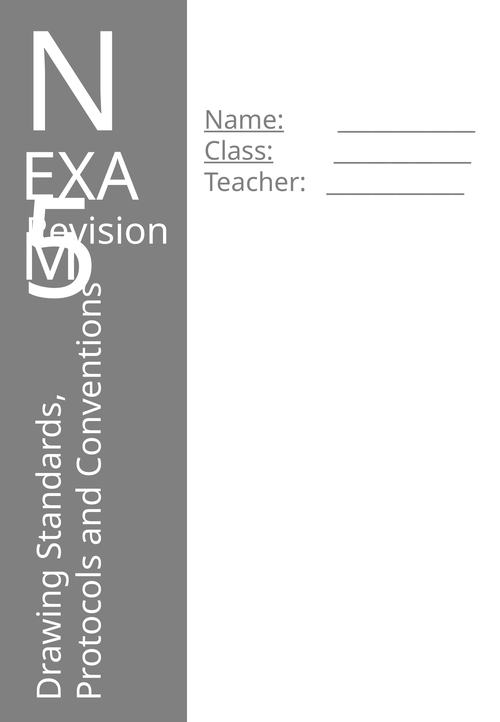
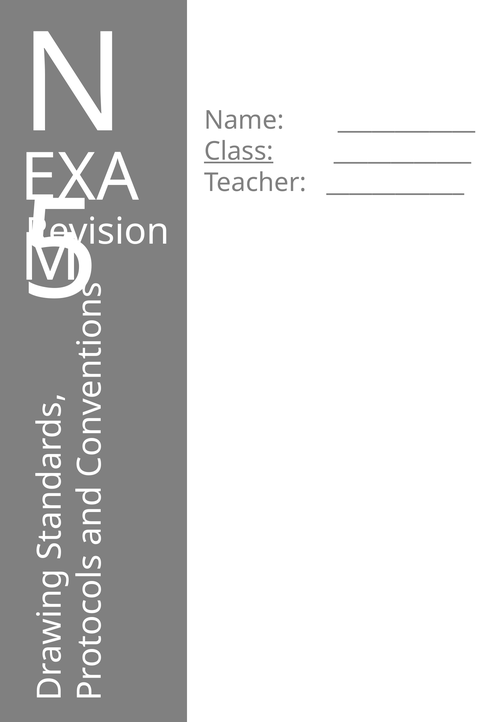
Name underline: present -> none
